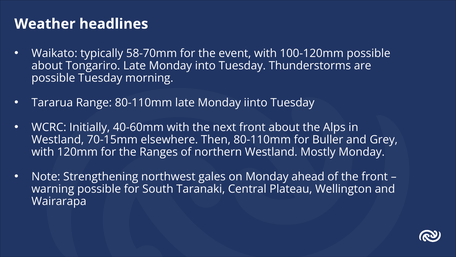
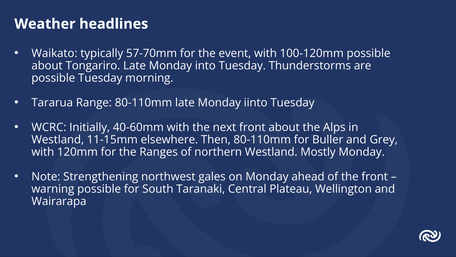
58-70mm: 58-70mm -> 57-70mm
70-15mm: 70-15mm -> 11-15mm
